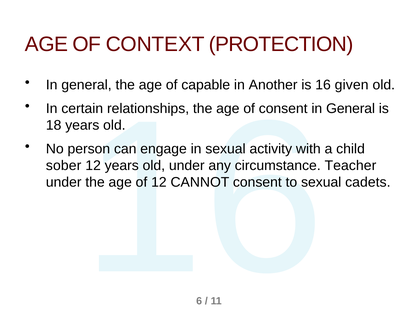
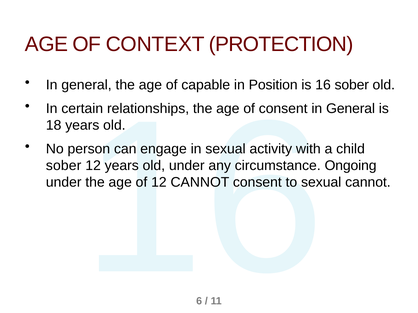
Another: Another -> Position
16 given: given -> sober
Teacher: Teacher -> Ongoing
cadets at (368, 183): cadets -> cannot
